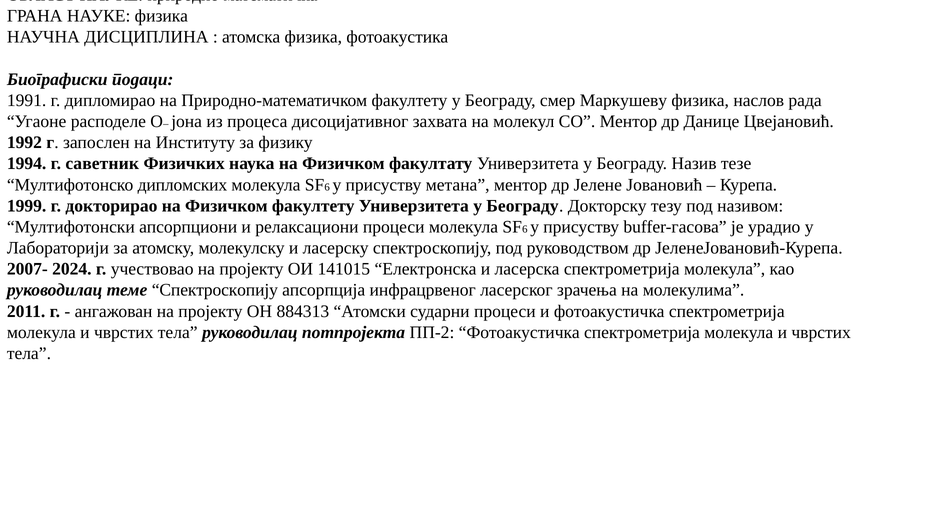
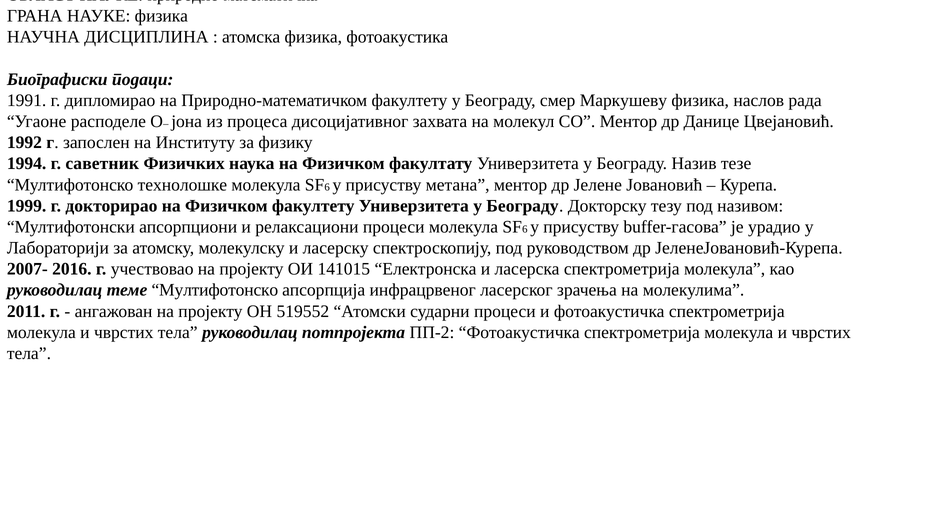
дипломских: дипломских -> технолошке
2024: 2024 -> 2016
теме Спектроскопију: Спектроскопију -> Мултифотонско
884313: 884313 -> 519552
